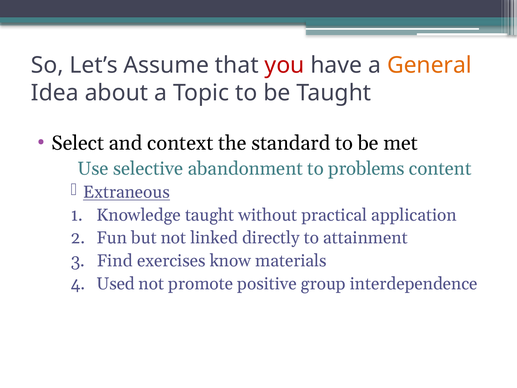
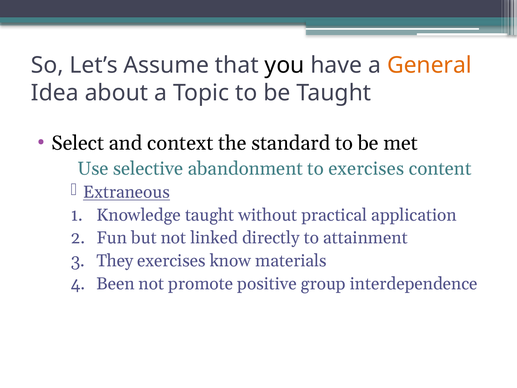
you colour: red -> black
to problems: problems -> exercises
Find: Find -> They
Used: Used -> Been
